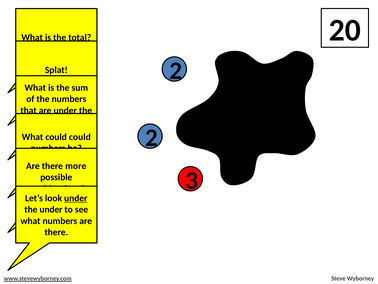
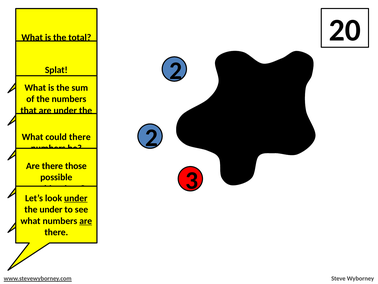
could could: could -> there
more: more -> those
are at (86, 221) underline: none -> present
